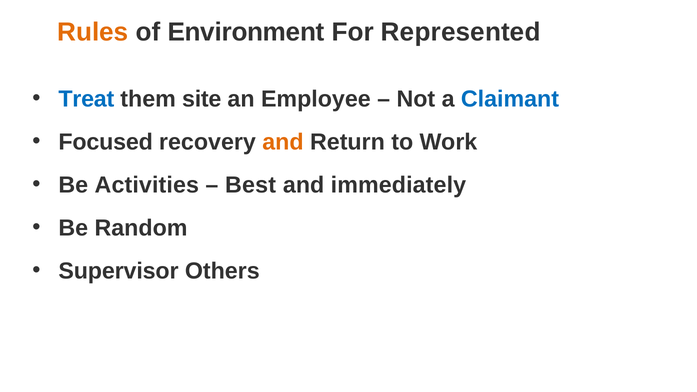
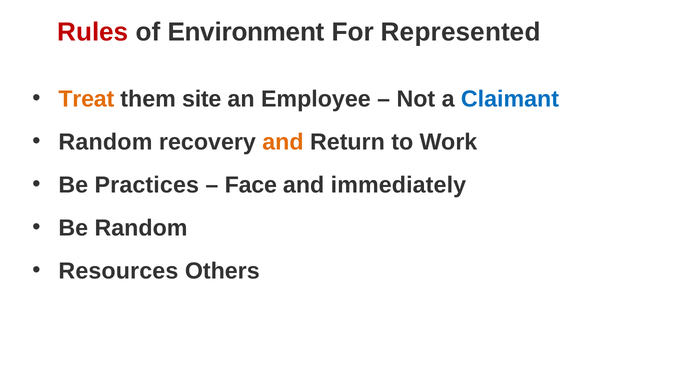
Rules colour: orange -> red
Treat colour: blue -> orange
Focused at (106, 142): Focused -> Random
Activities: Activities -> Practices
Best: Best -> Face
Supervisor: Supervisor -> Resources
